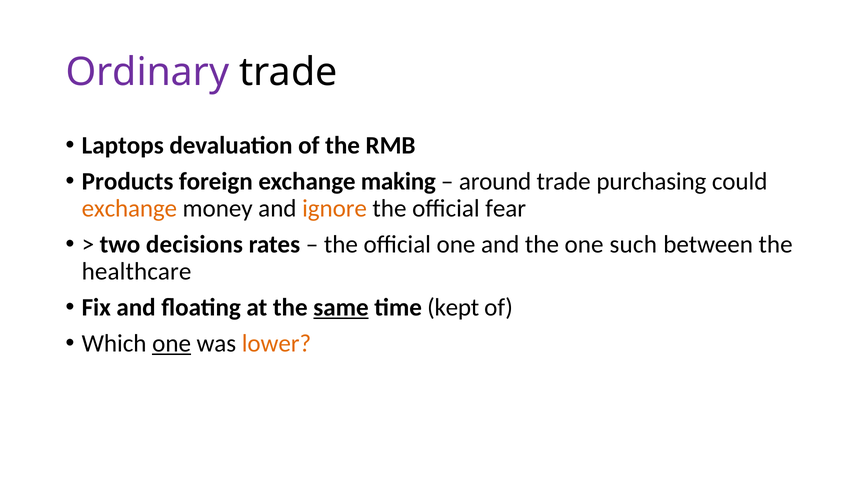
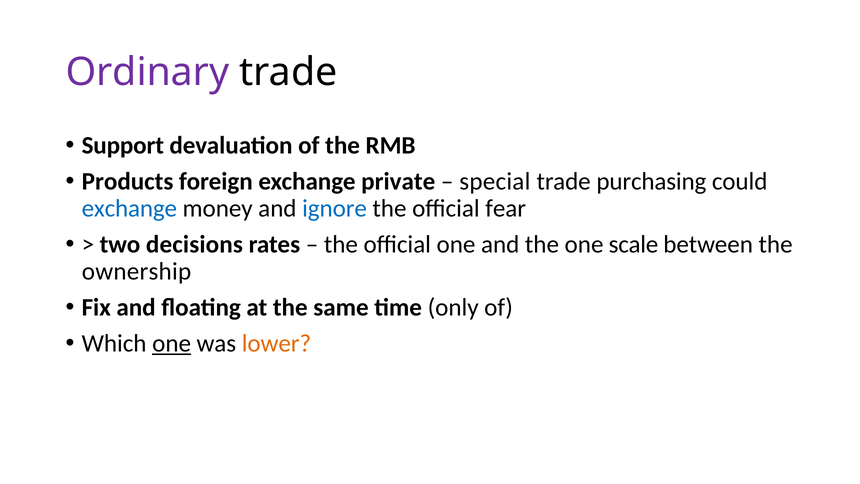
Laptops: Laptops -> Support
making: making -> private
around: around -> special
exchange at (129, 208) colour: orange -> blue
ignore colour: orange -> blue
such: such -> scale
healthcare: healthcare -> ownership
same underline: present -> none
kept: kept -> only
